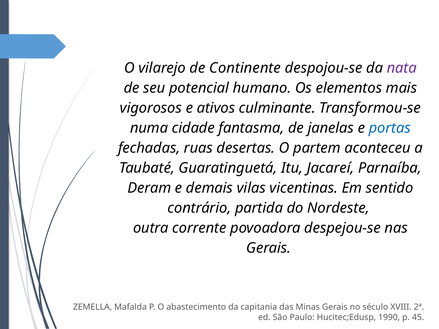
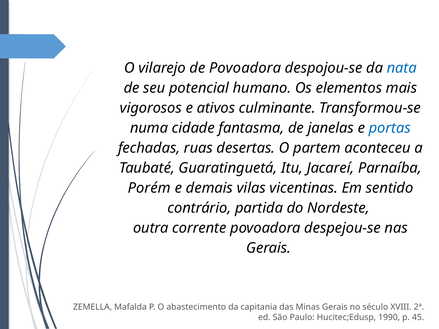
de Continente: Continente -> Povoadora
nata colour: purple -> blue
Deram: Deram -> Porém
